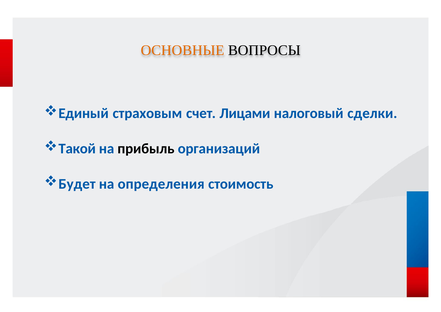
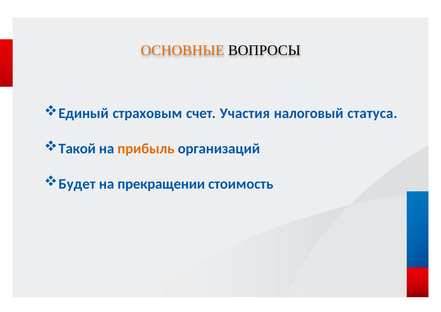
Лицами: Лицами -> Участия
сделки: сделки -> статуса
прибыль colour: black -> orange
определения: определения -> прекращении
